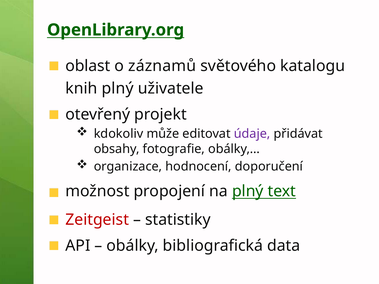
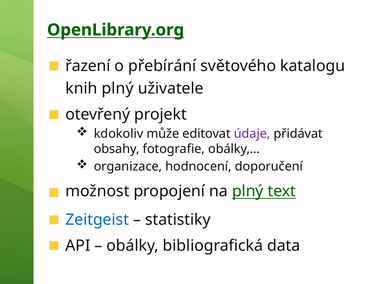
oblast: oblast -> řazení
záznamů: záznamů -> přebírání
Zeitgeist colour: red -> blue
